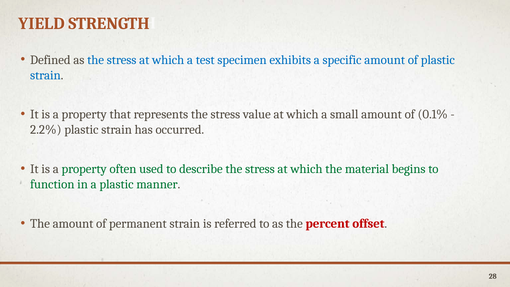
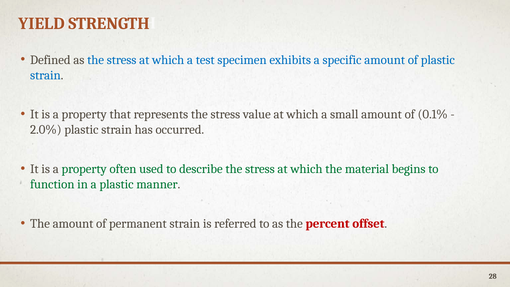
2.2%: 2.2% -> 2.0%
